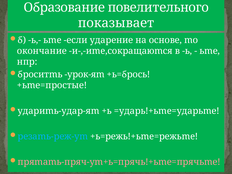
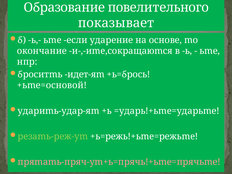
урок-яm: урок-яm -> идет-яm
+ьmе=простые: +ьmе=простые -> +ьmе=основой
резаmь-реж-уm colour: light blue -> light green
